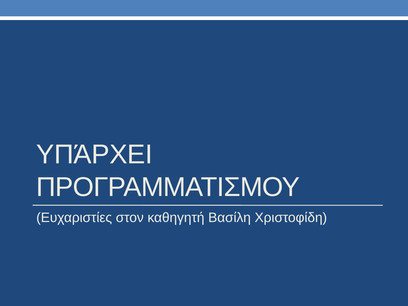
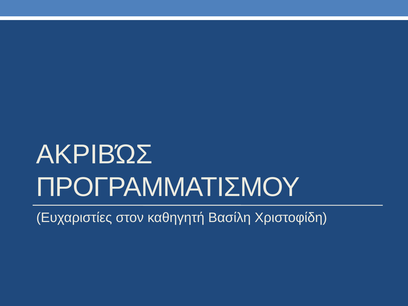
ΥΠΆΡΧΕΙ: ΥΠΆΡΧΕΙ -> ΑΚΡΙΒΏΣ
